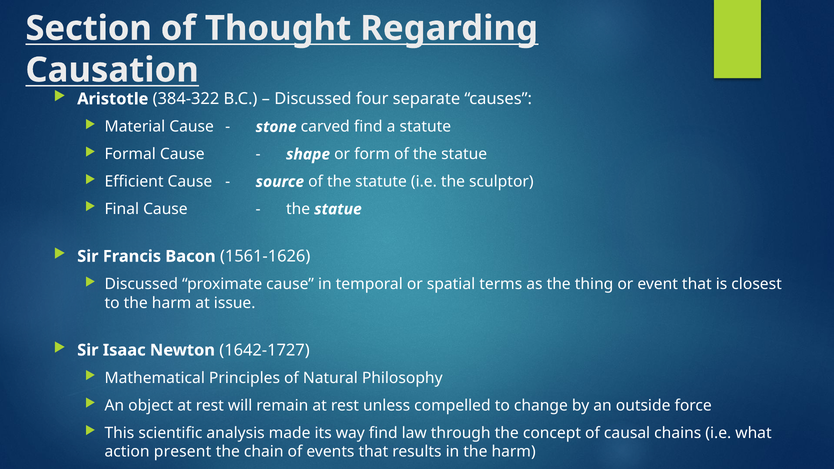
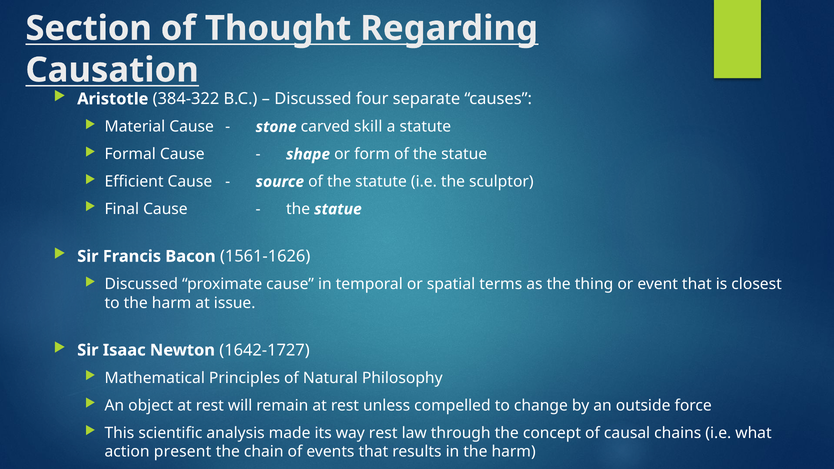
carved find: find -> skill
way find: find -> rest
